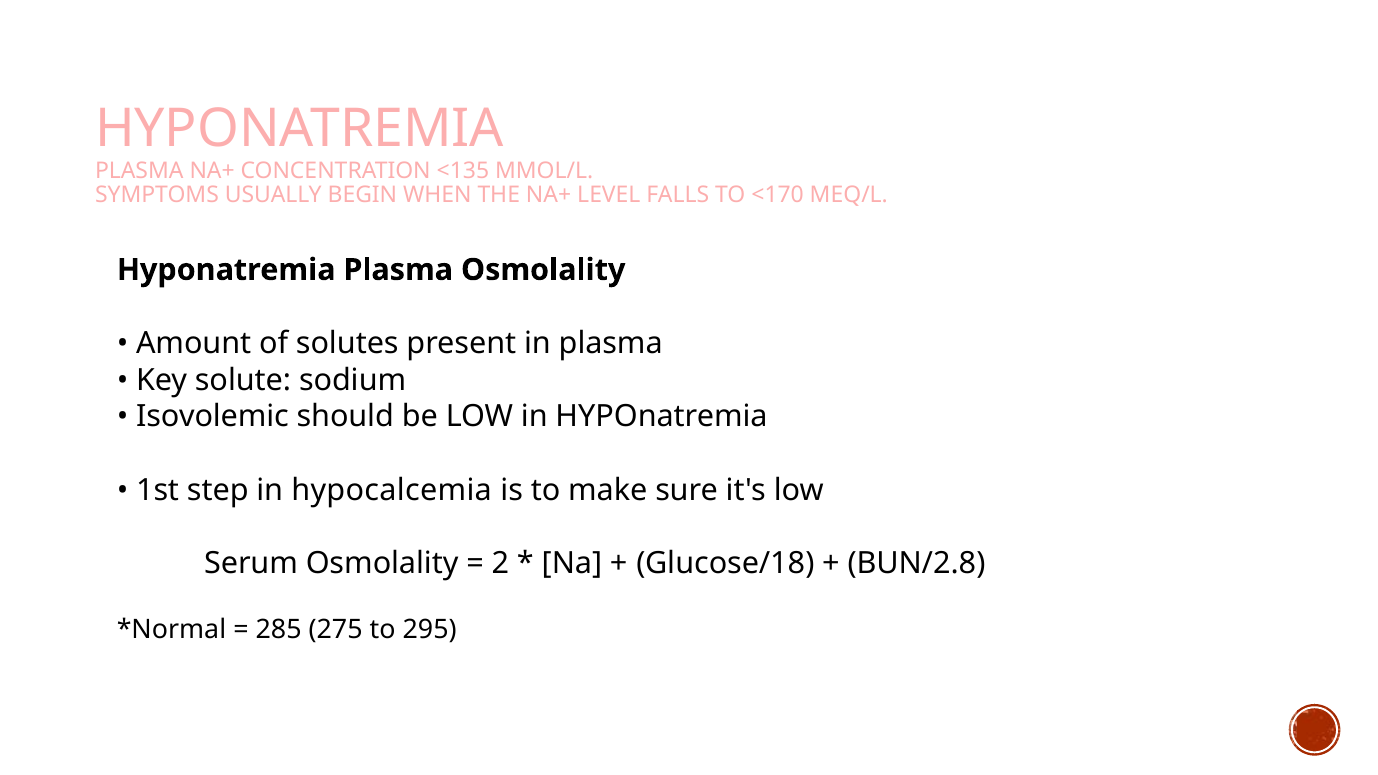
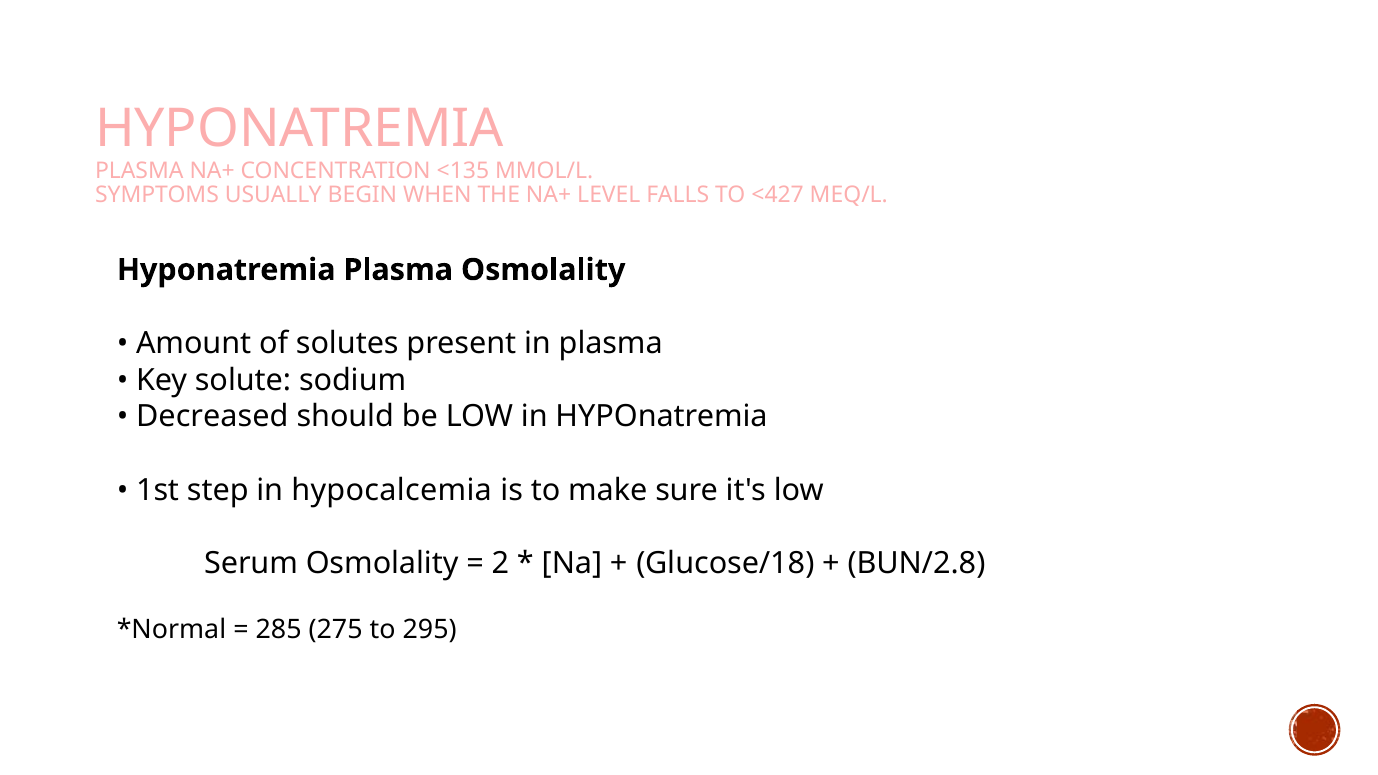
<170: <170 -> <427
Isovolemic: Isovolemic -> Decreased
